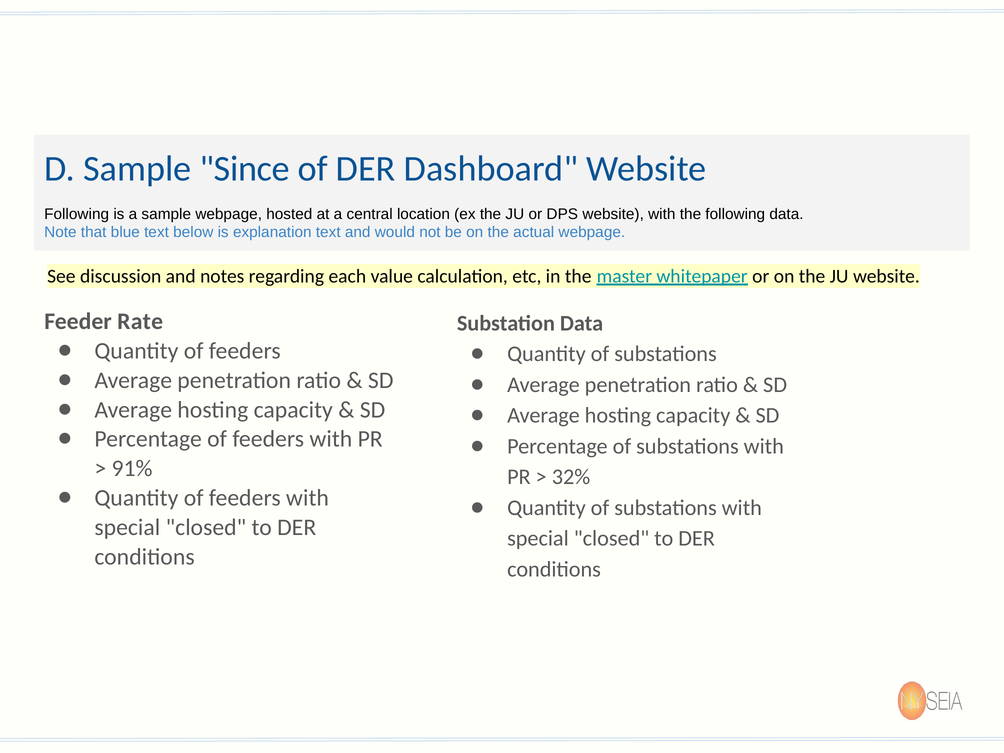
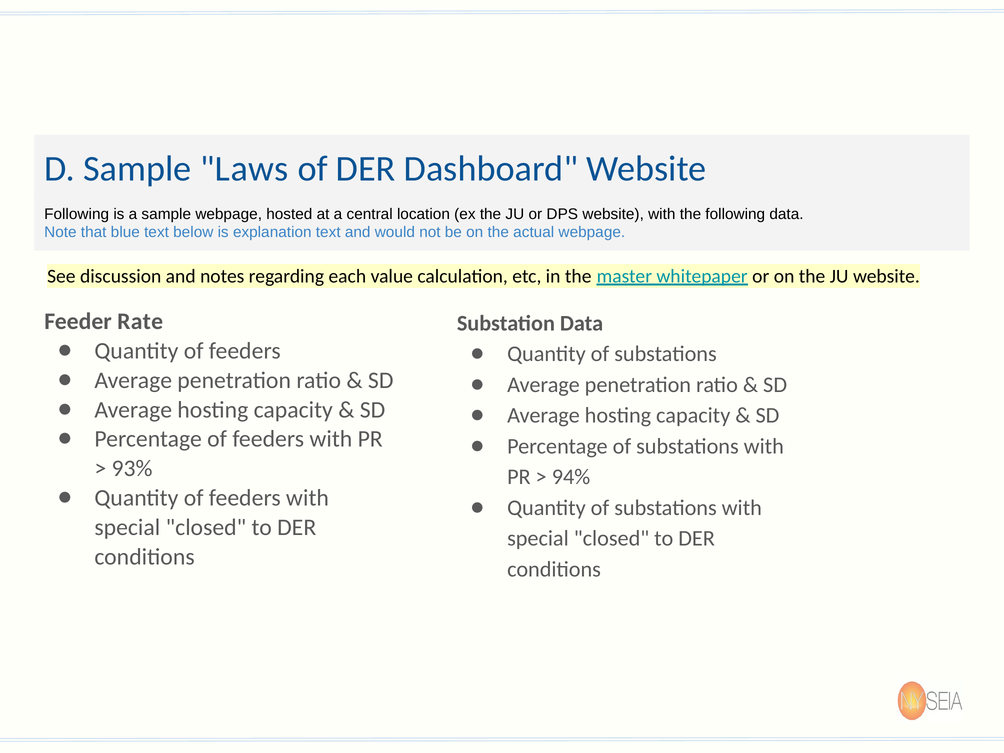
Since: Since -> Laws
91%: 91% -> 93%
32%: 32% -> 94%
